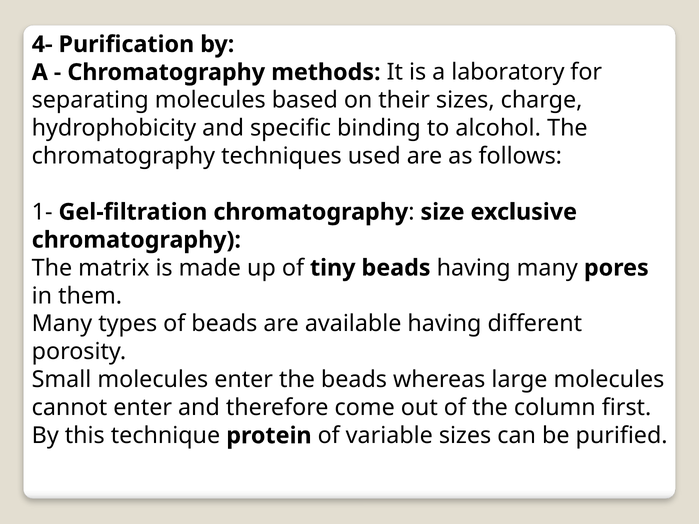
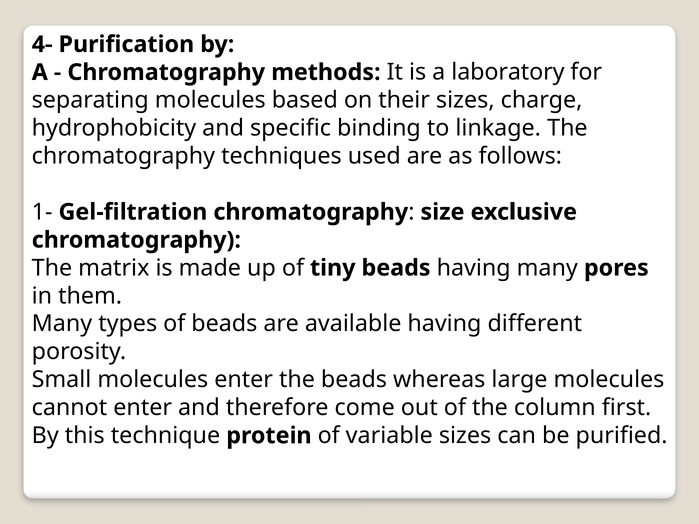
alcohol: alcohol -> linkage
